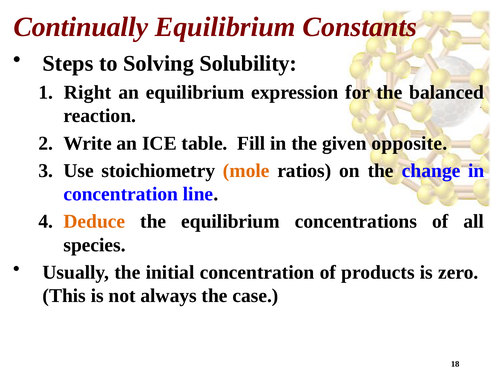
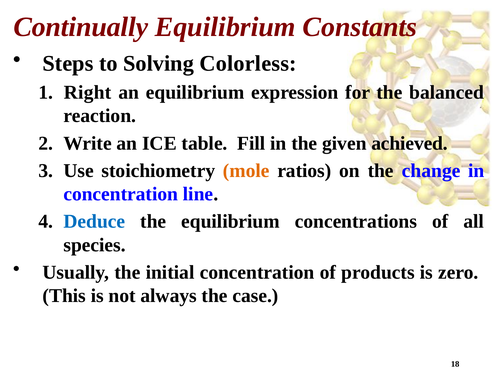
Solubility: Solubility -> Colorless
opposite: opposite -> achieved
Deduce colour: orange -> blue
